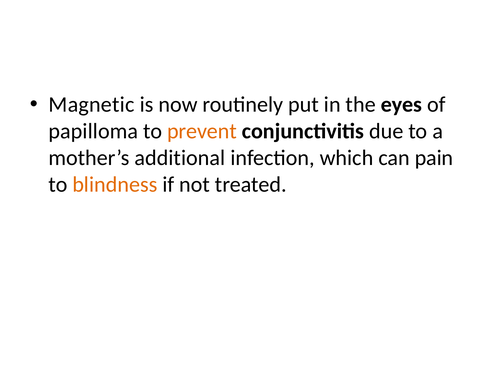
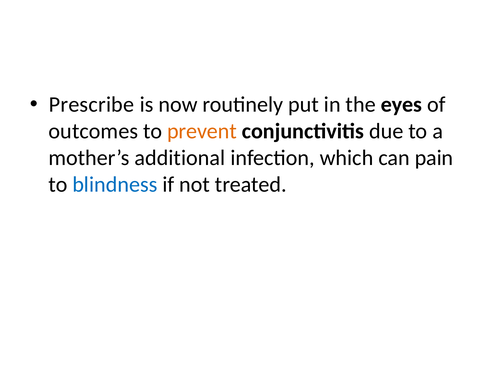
Magnetic: Magnetic -> Prescribe
papilloma: papilloma -> outcomes
blindness colour: orange -> blue
